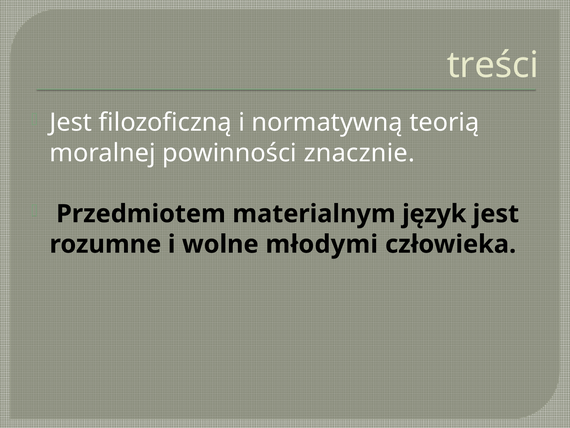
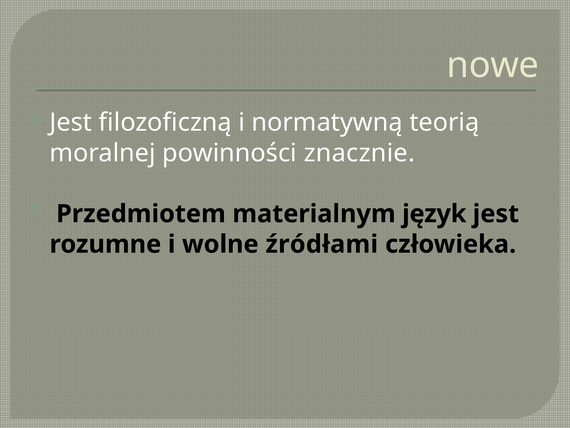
treści: treści -> nowe
młodymi: młodymi -> źródłami
